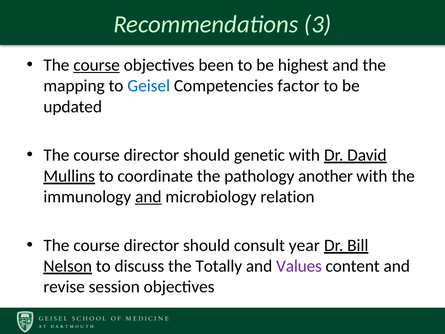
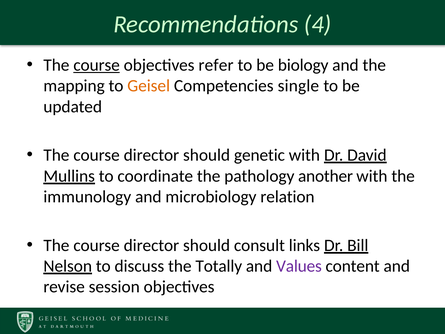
3: 3 -> 4
been: been -> refer
highest: highest -> biology
Geisel colour: blue -> orange
factor: factor -> single
and at (148, 197) underline: present -> none
year: year -> links
